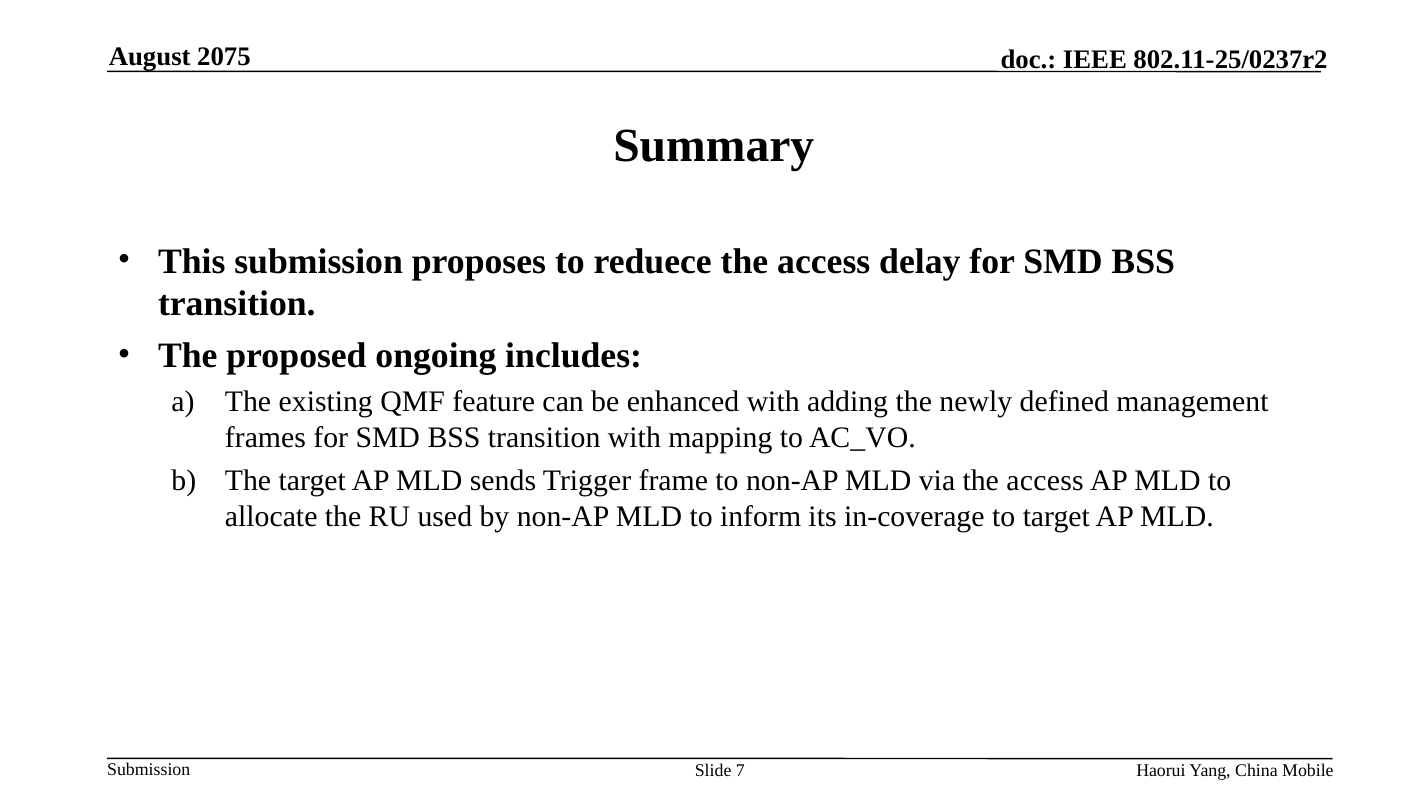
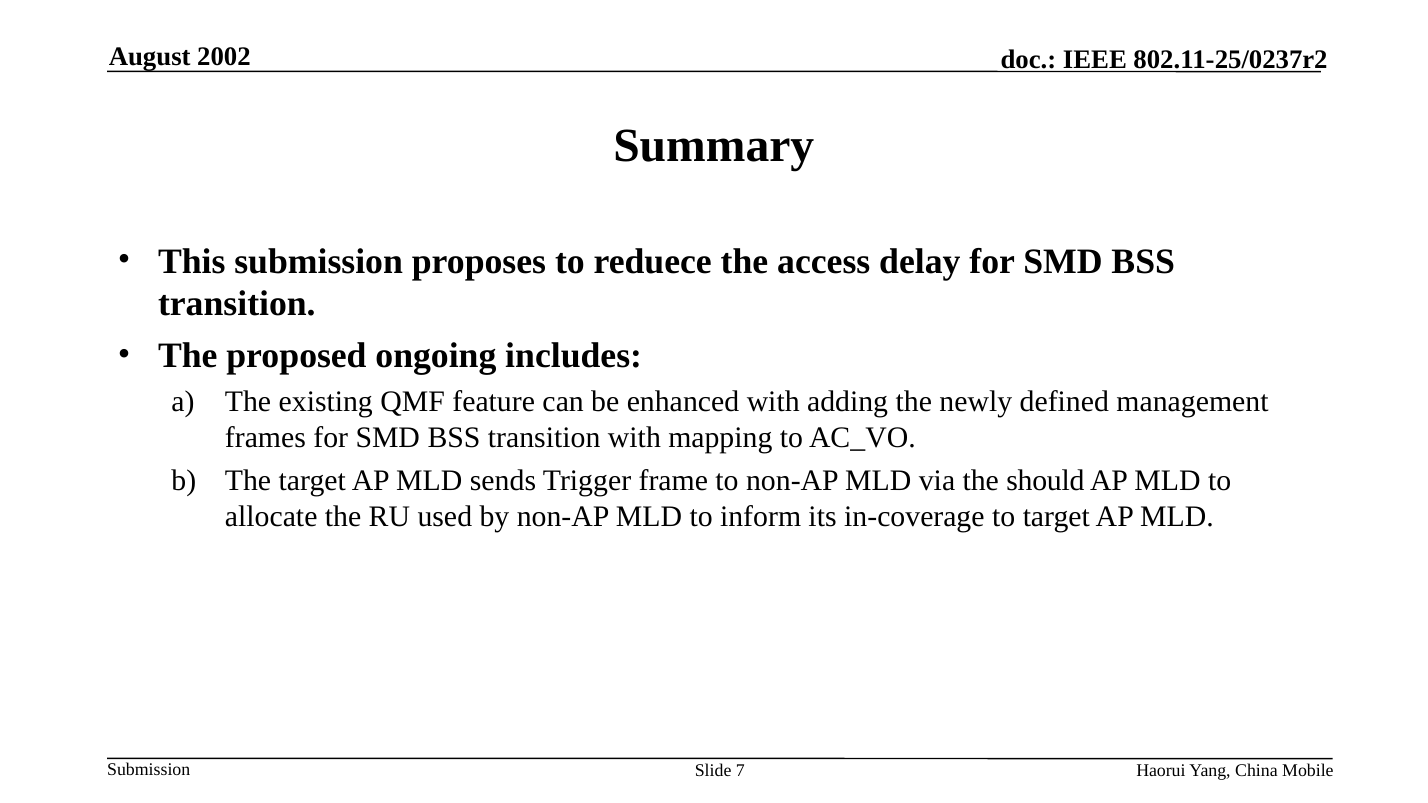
2075: 2075 -> 2002
via the access: access -> should
